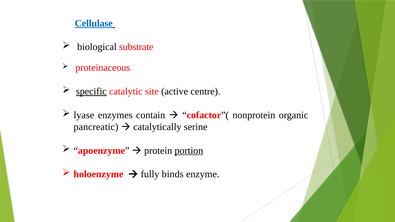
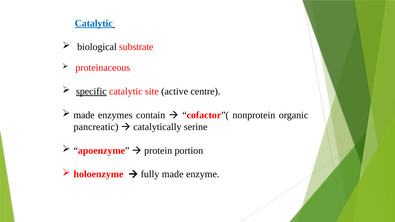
Cellulase at (94, 23): Cellulase -> Catalytic
lyase at (84, 115): lyase -> made
portion underline: present -> none
fully binds: binds -> made
